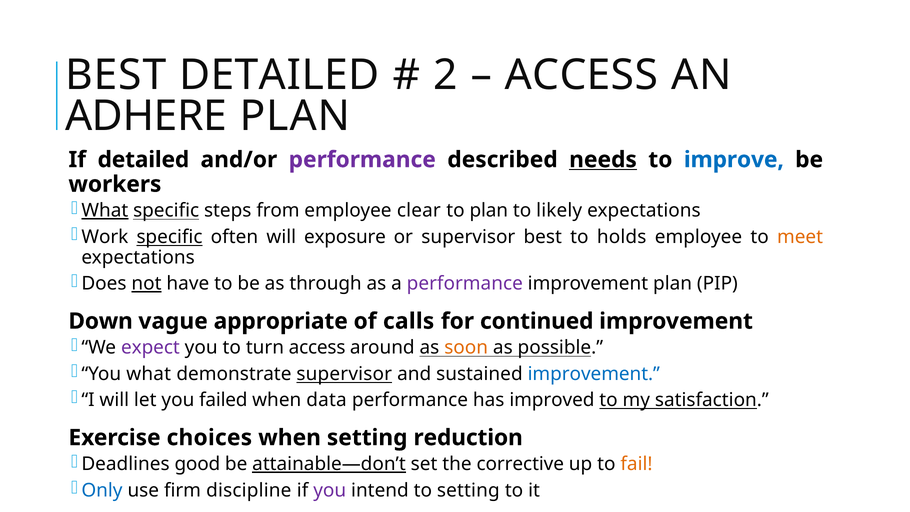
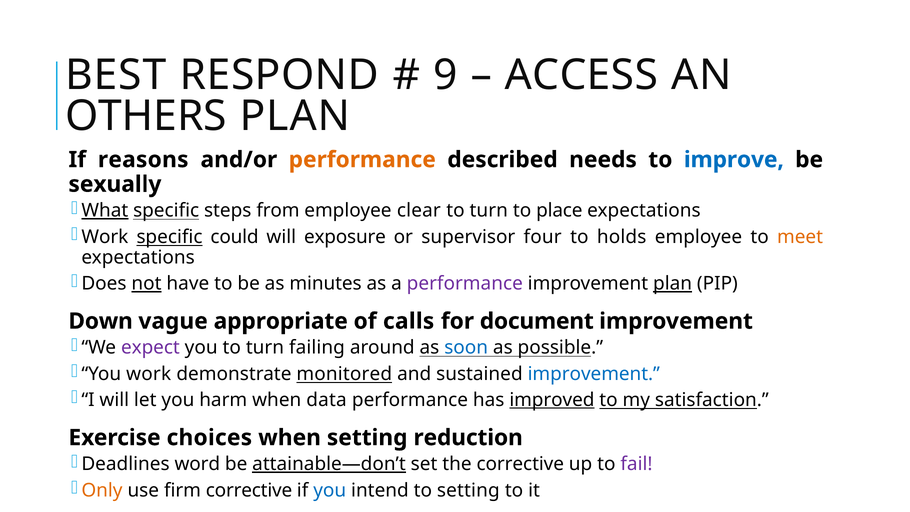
BEST DETAILED: DETAILED -> RESPOND
2: 2 -> 9
ADHERE: ADHERE -> OTHERS
If detailed: detailed -> reasons
performance at (362, 160) colour: purple -> orange
needs underline: present -> none
workers: workers -> sexually
plan at (489, 211): plan -> turn
likely: likely -> place
often: often -> could
supervisor best: best -> four
through: through -> minutes
plan at (673, 283) underline: none -> present
continued: continued -> document
turn access: access -> failing
soon colour: orange -> blue
You what: what -> work
demonstrate supervisor: supervisor -> monitored
failed: failed -> harm
improved underline: none -> present
good: good -> word
fail colour: orange -> purple
Only colour: blue -> orange
firm discipline: discipline -> corrective
you at (330, 490) colour: purple -> blue
